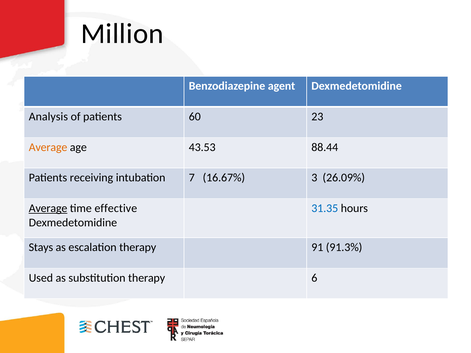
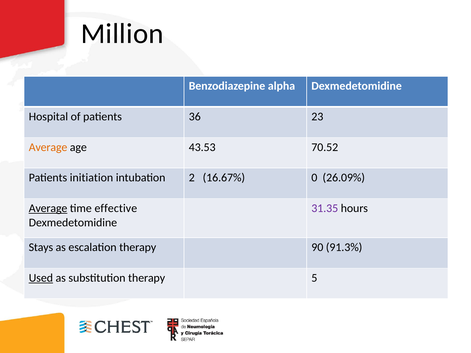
agent: agent -> alpha
Analysis: Analysis -> Hospital
60: 60 -> 36
88.44: 88.44 -> 70.52
receiving: receiving -> initiation
7: 7 -> 2
3: 3 -> 0
31.35 colour: blue -> purple
91: 91 -> 90
Used underline: none -> present
6: 6 -> 5
